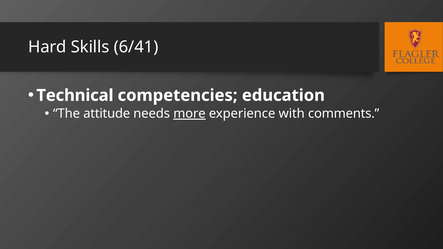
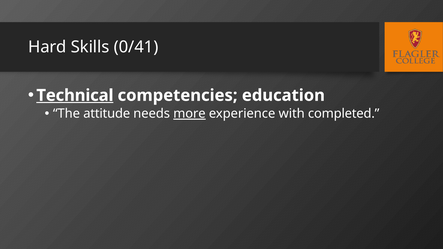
6/41: 6/41 -> 0/41
Technical underline: none -> present
comments: comments -> completed
